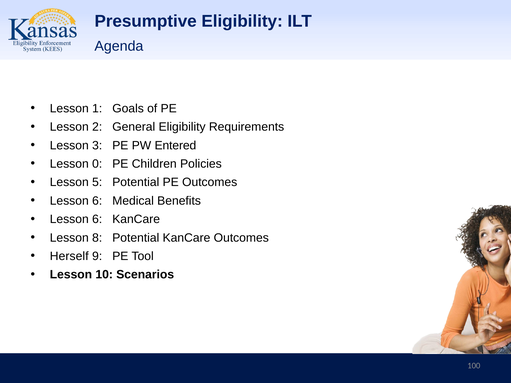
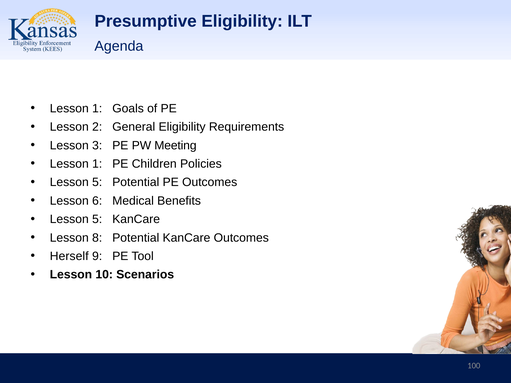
Entered: Entered -> Meeting
0 at (97, 164): 0 -> 1
6 at (97, 219): 6 -> 5
